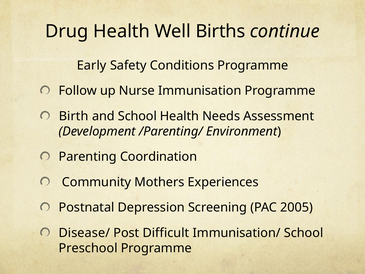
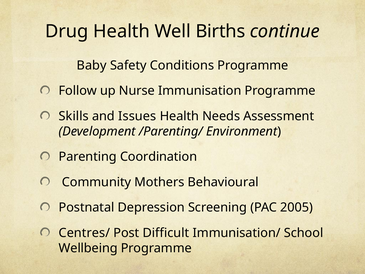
Early: Early -> Baby
Birth: Birth -> Skills
and School: School -> Issues
Experiences: Experiences -> Behavioural
Disease/: Disease/ -> Centres/
Preschool: Preschool -> Wellbeing
